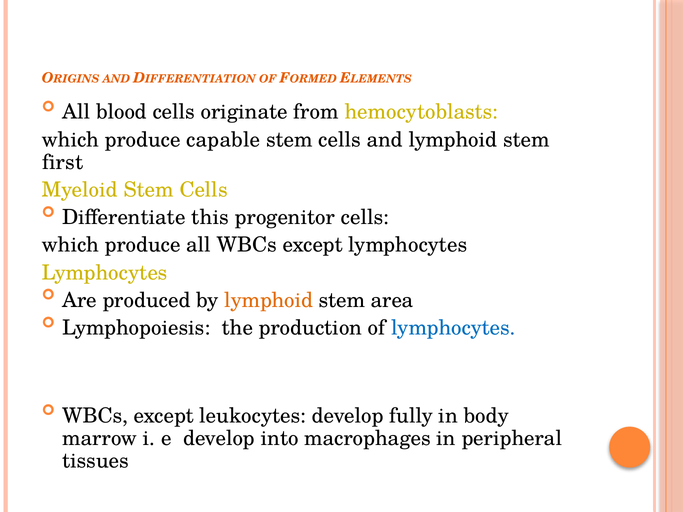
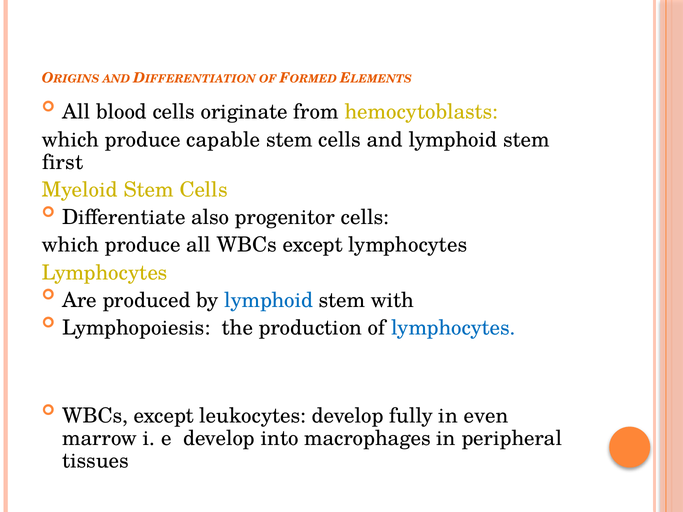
this: this -> also
lymphoid at (269, 300) colour: orange -> blue
area: area -> with
body: body -> even
